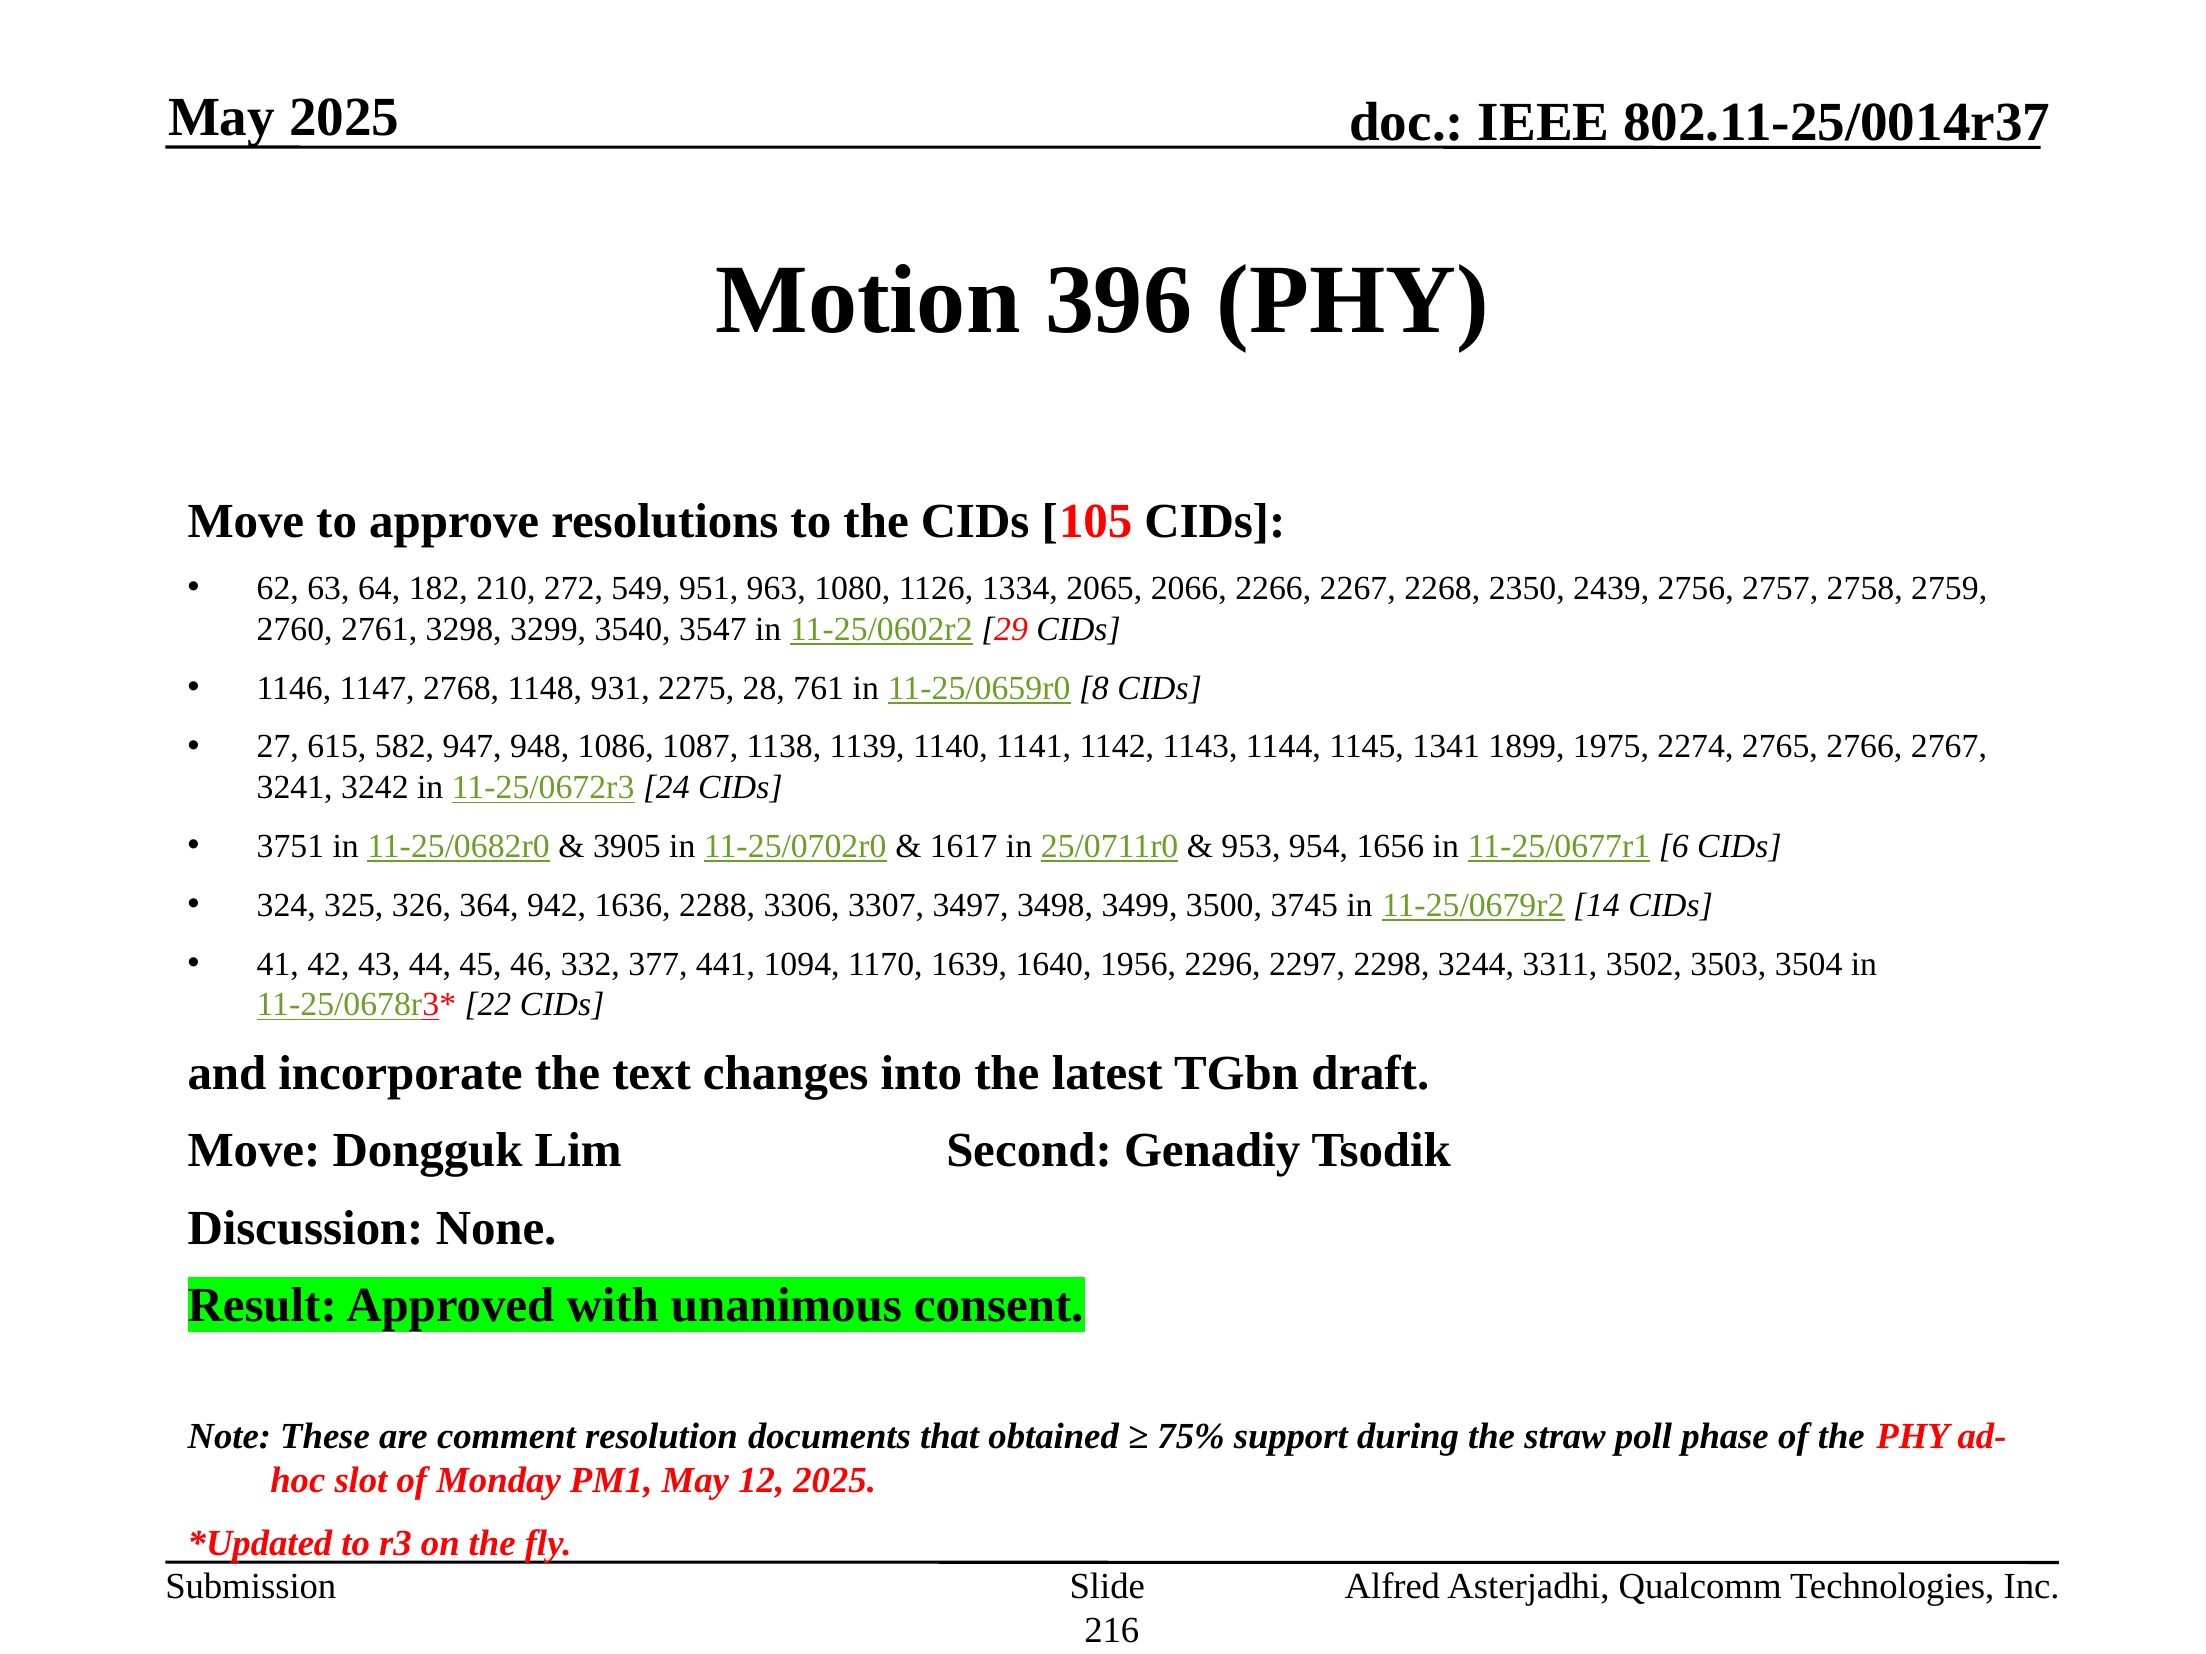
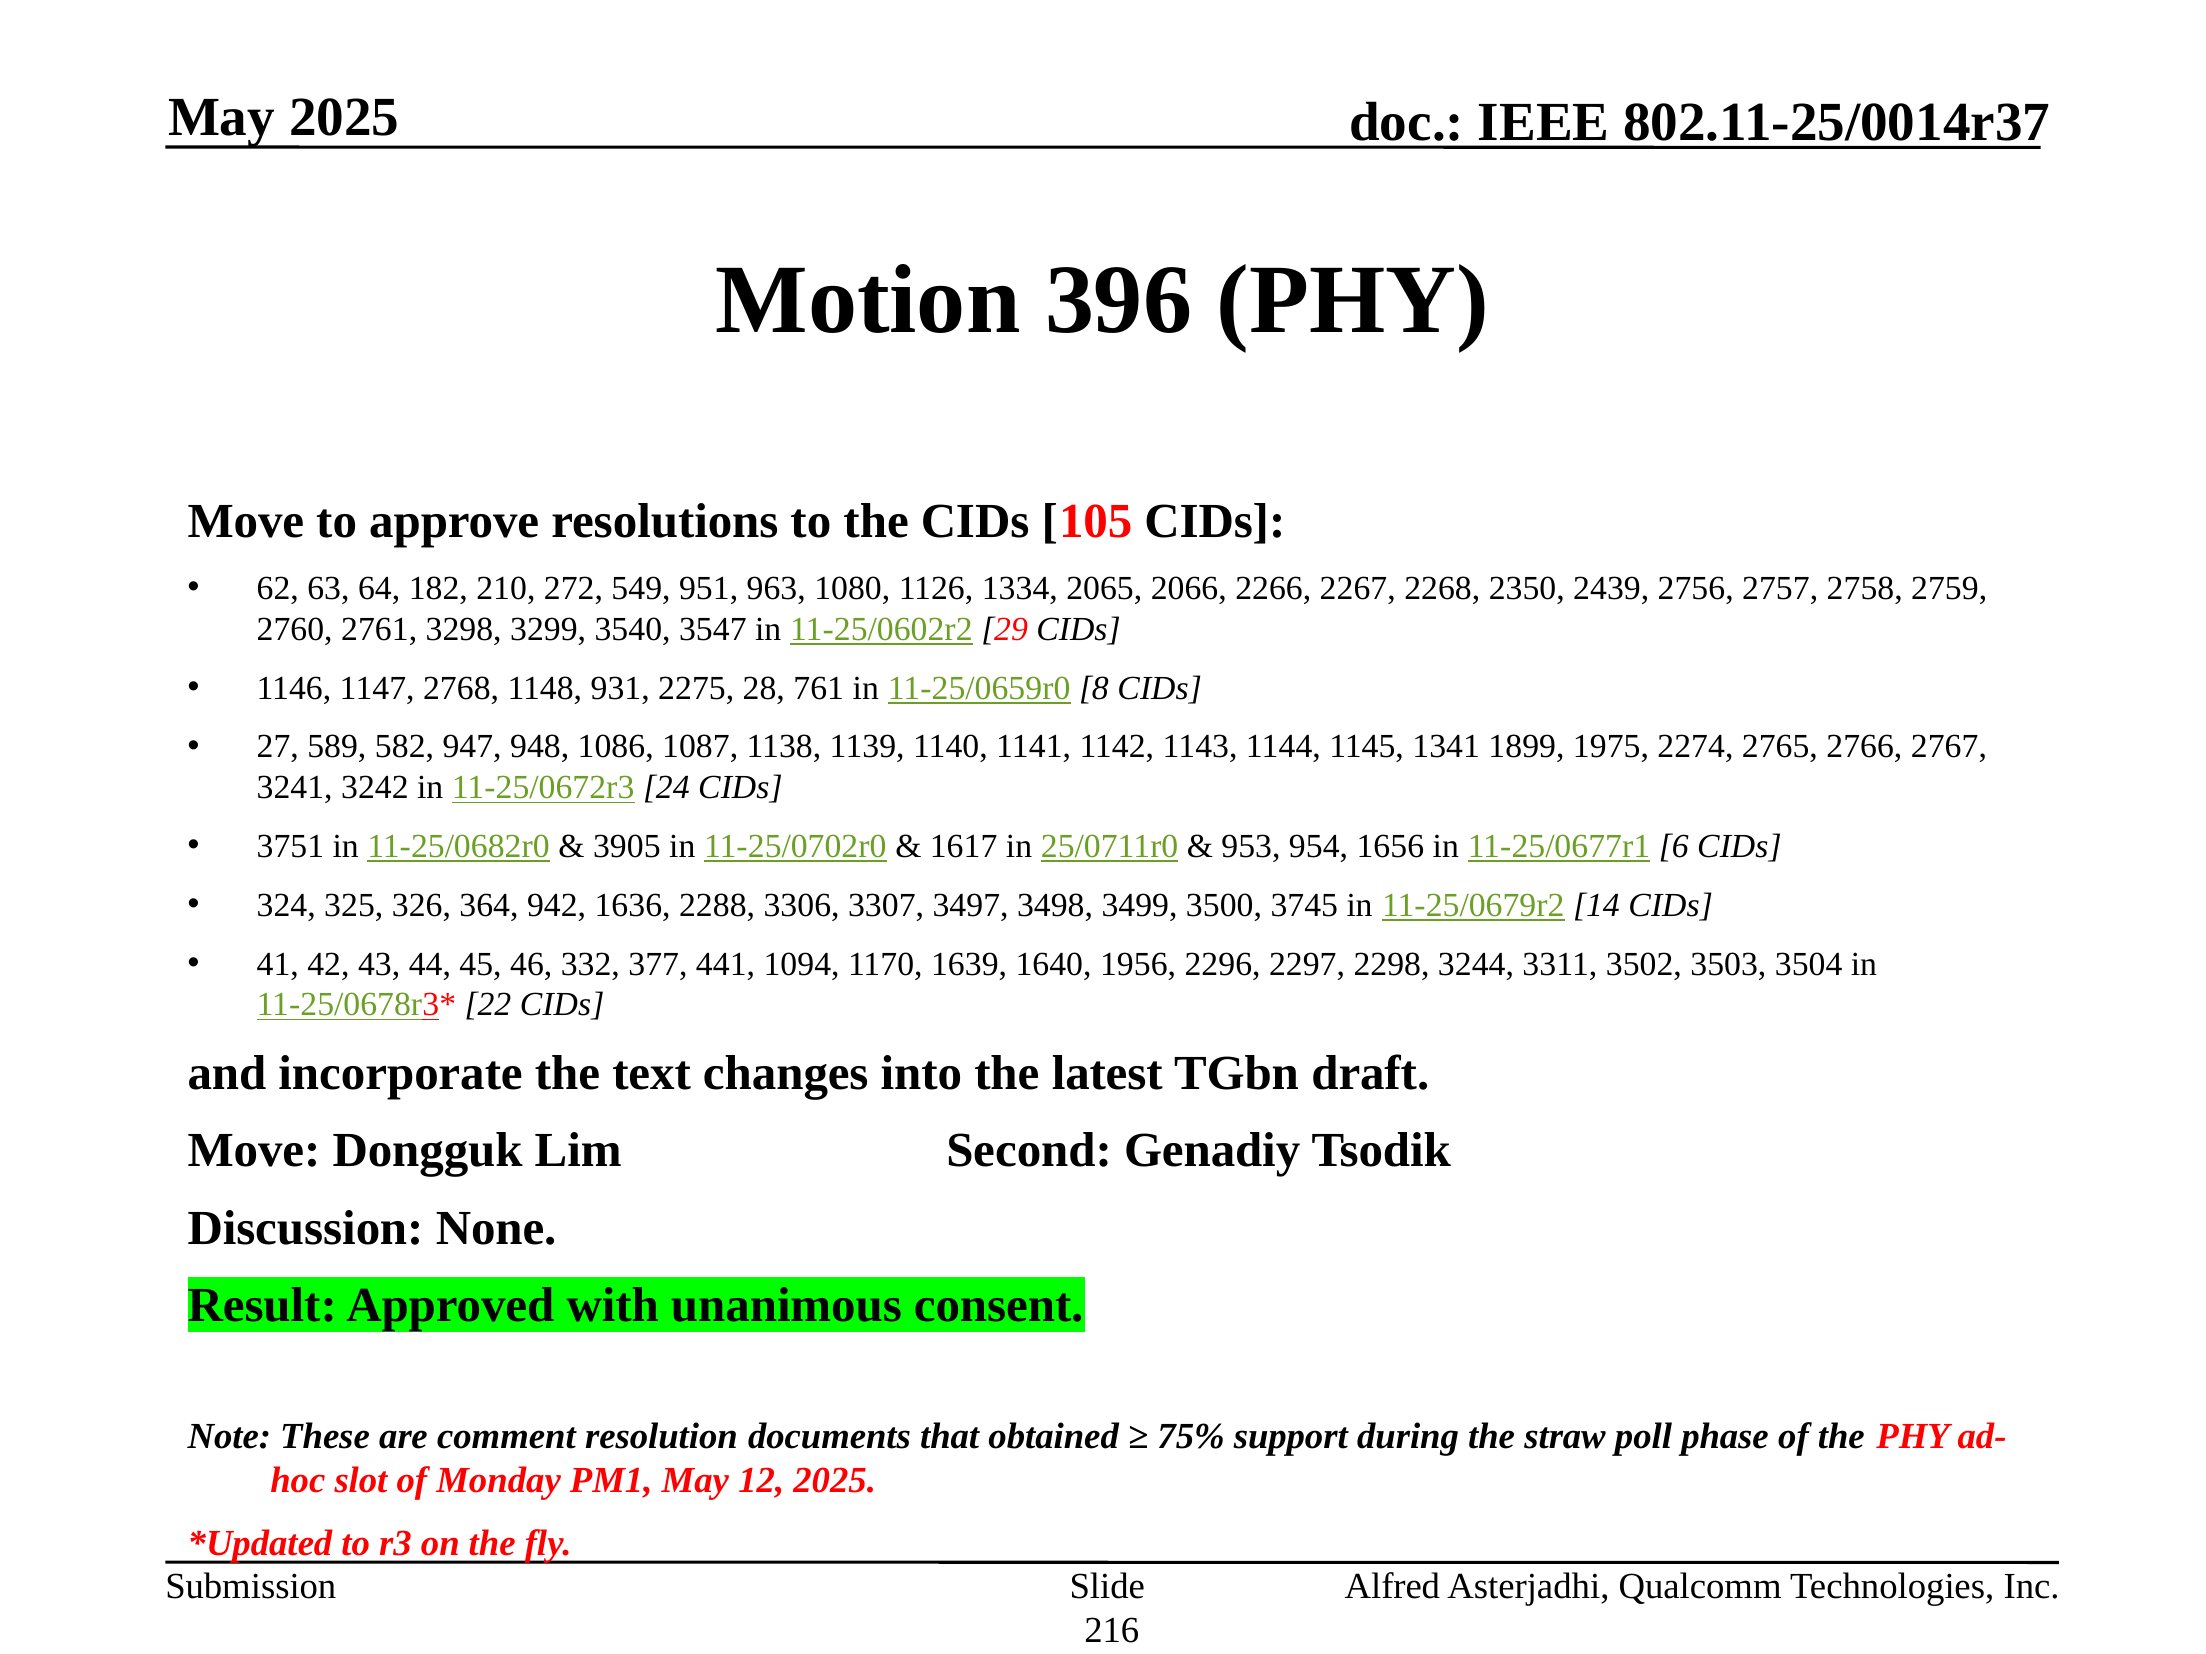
615: 615 -> 589
